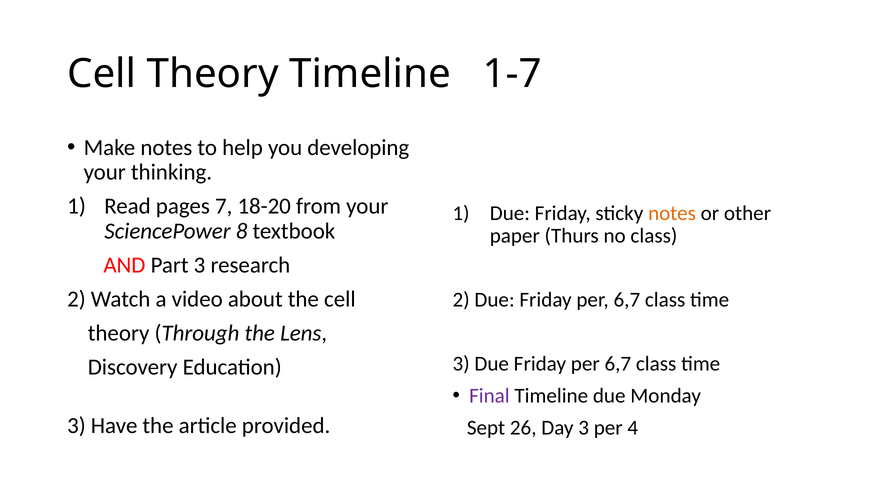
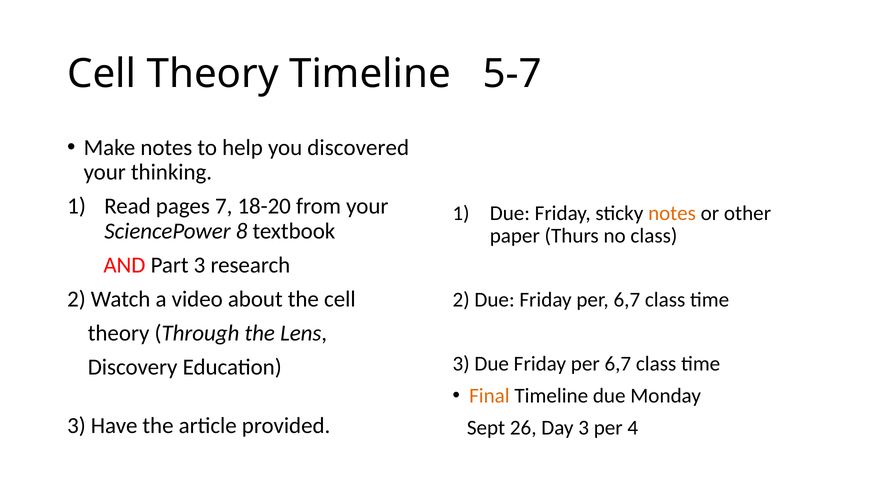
1-7: 1-7 -> 5-7
developing: developing -> discovered
Final colour: purple -> orange
